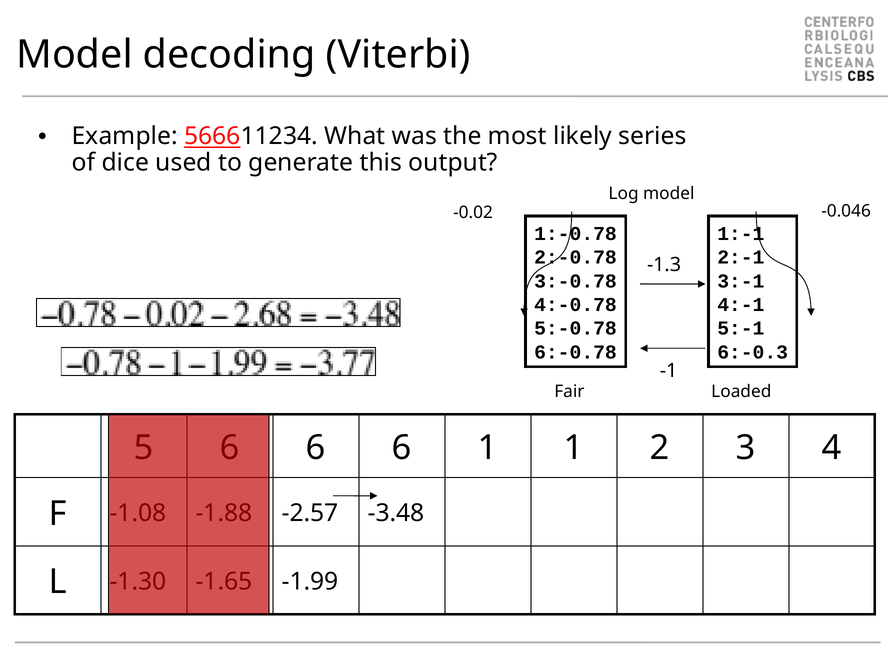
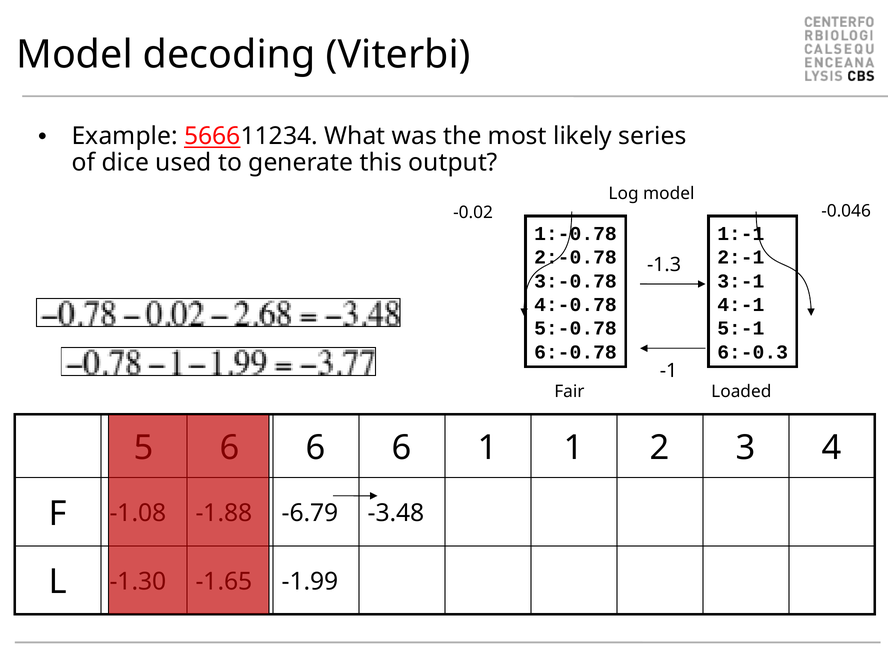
-2.57: -2.57 -> -6.79
